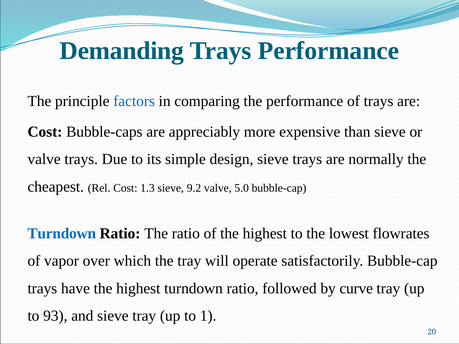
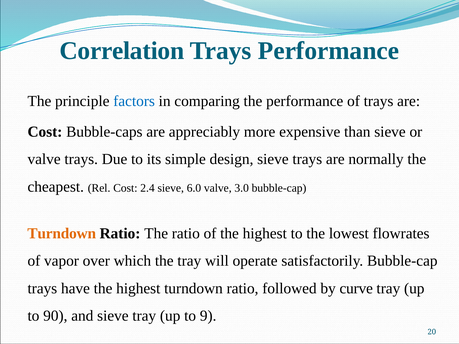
Demanding: Demanding -> Correlation
1.3: 1.3 -> 2.4
9.2: 9.2 -> 6.0
5.0: 5.0 -> 3.0
Turndown at (62, 234) colour: blue -> orange
93: 93 -> 90
1: 1 -> 9
